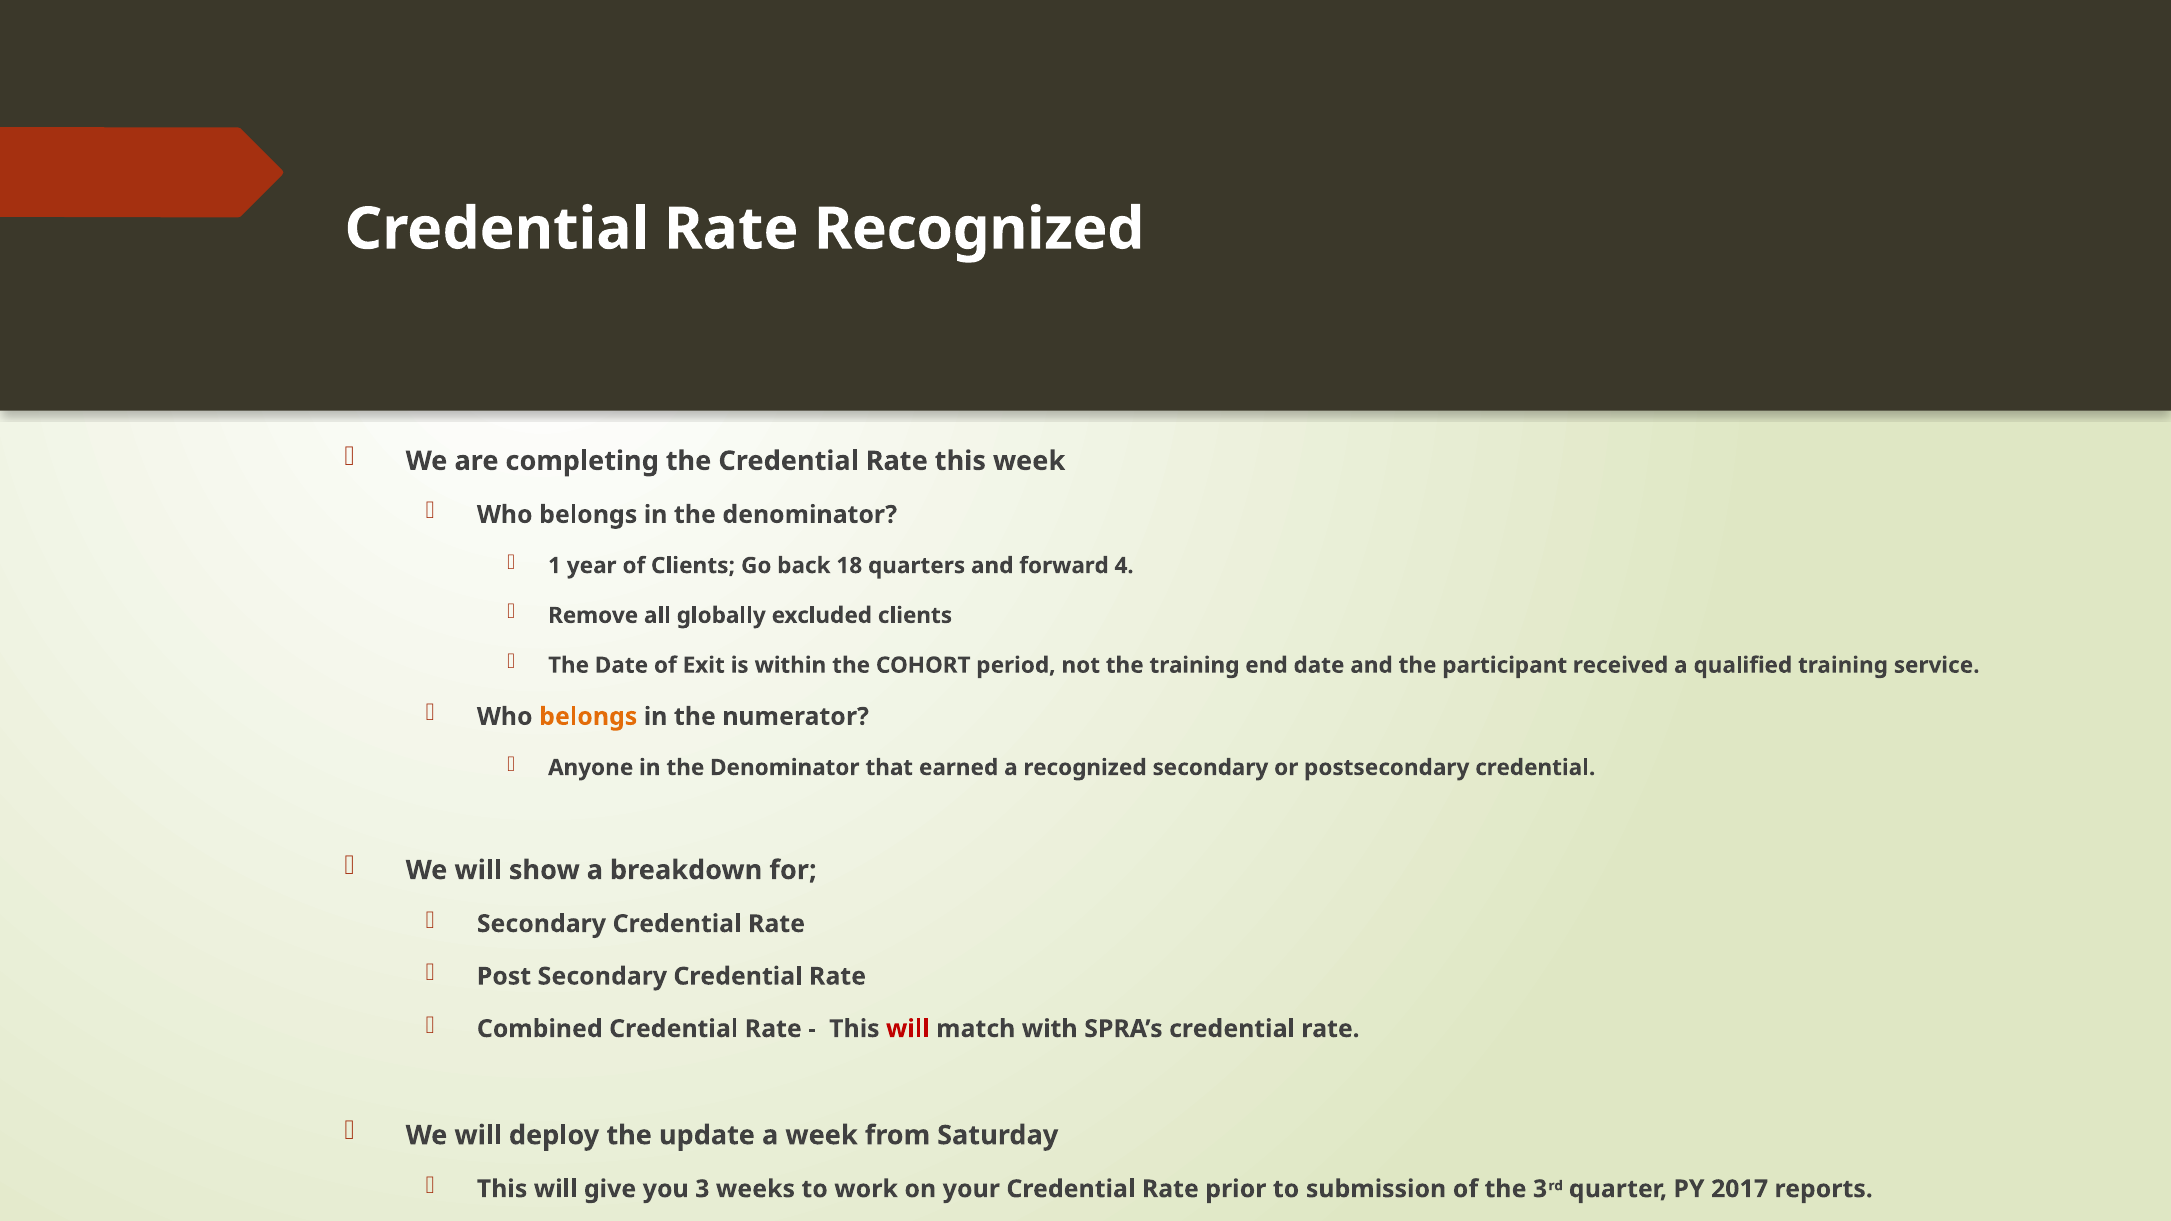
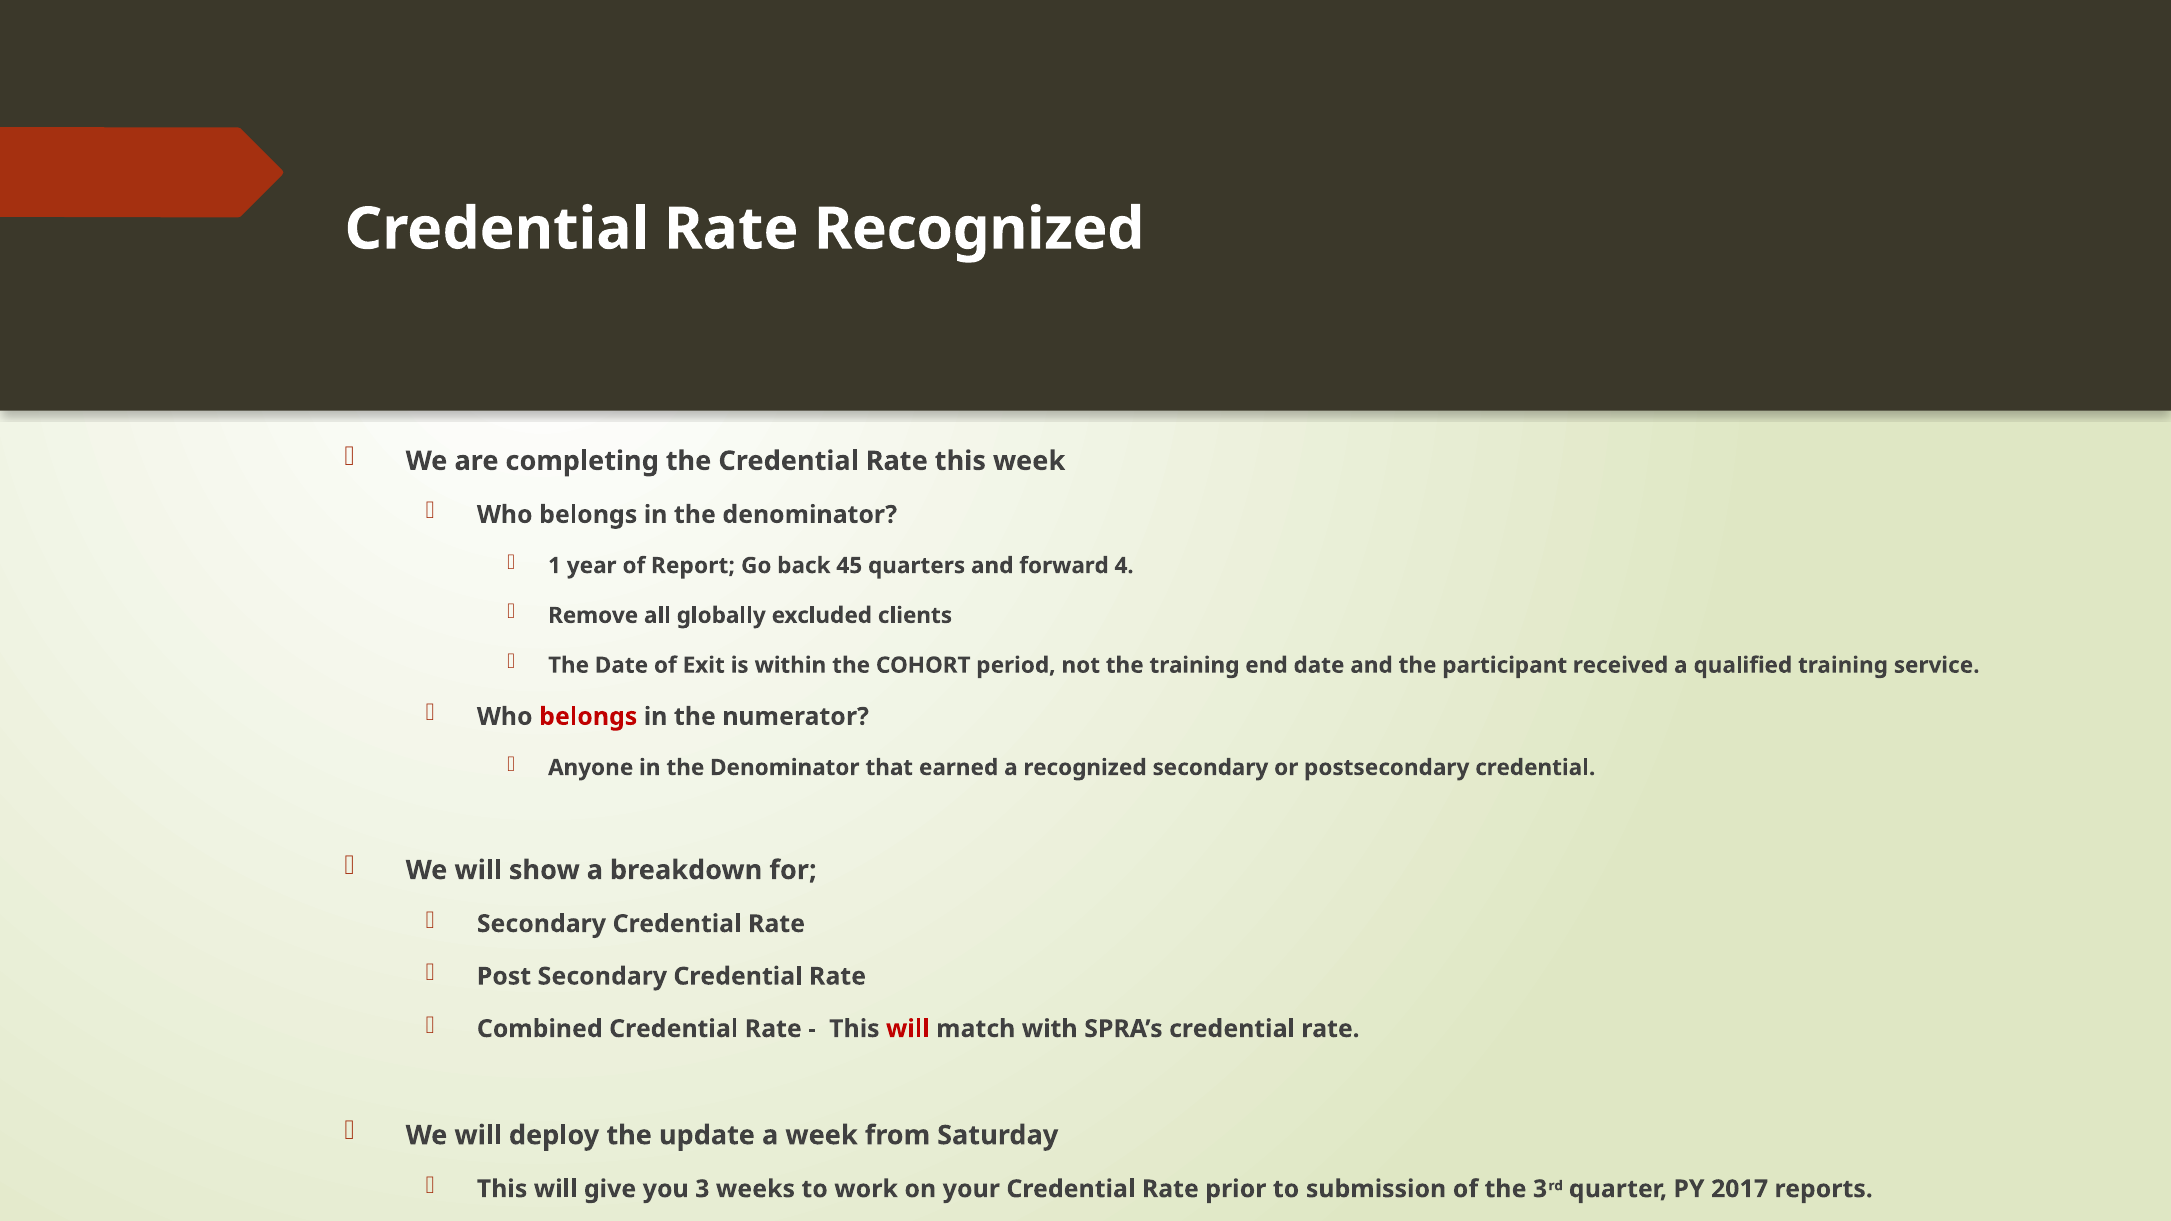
of Clients: Clients -> Report
18: 18 -> 45
belongs at (588, 717) colour: orange -> red
